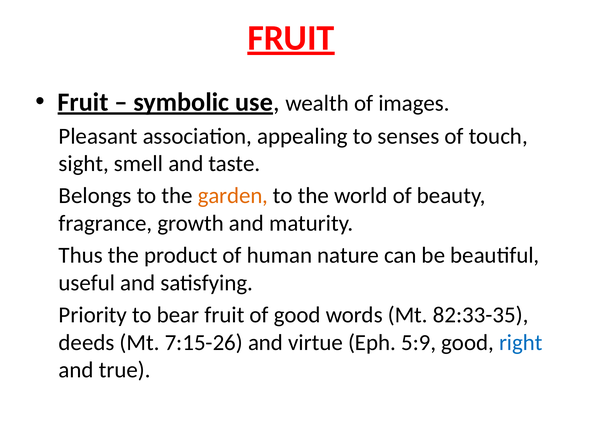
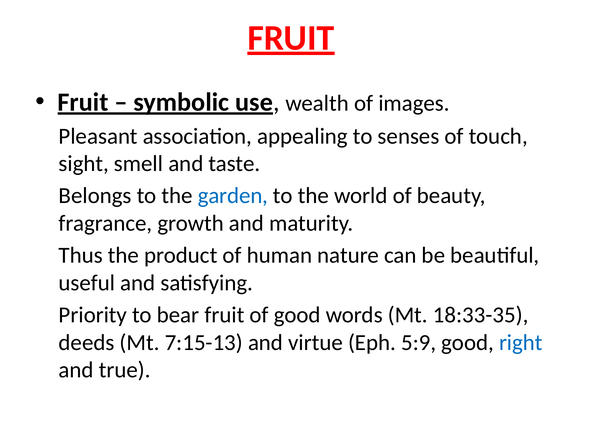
garden colour: orange -> blue
82:33-35: 82:33-35 -> 18:33-35
7:15-26: 7:15-26 -> 7:15-13
